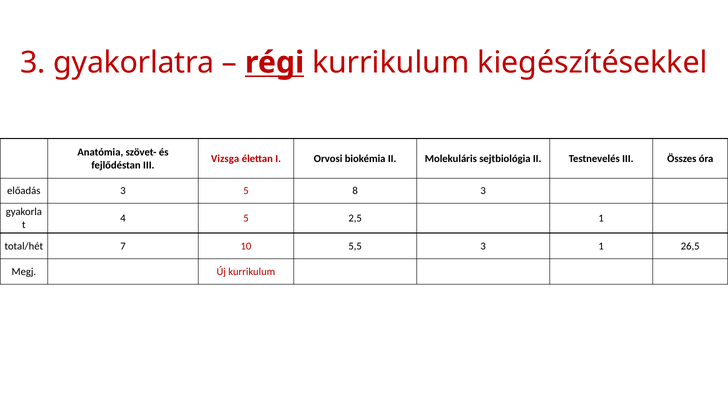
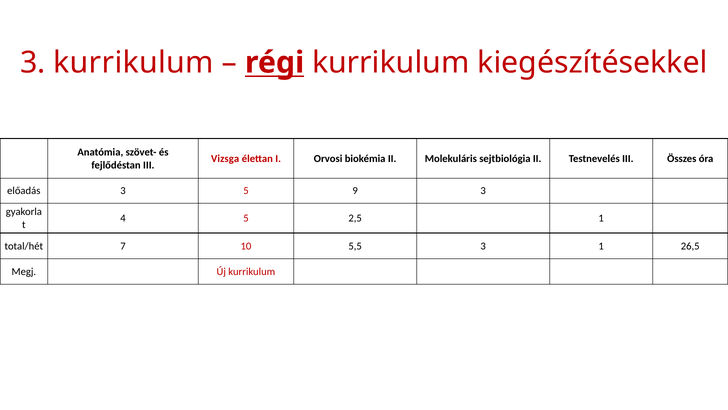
3 gyakorlatra: gyakorlatra -> kurrikulum
8: 8 -> 9
